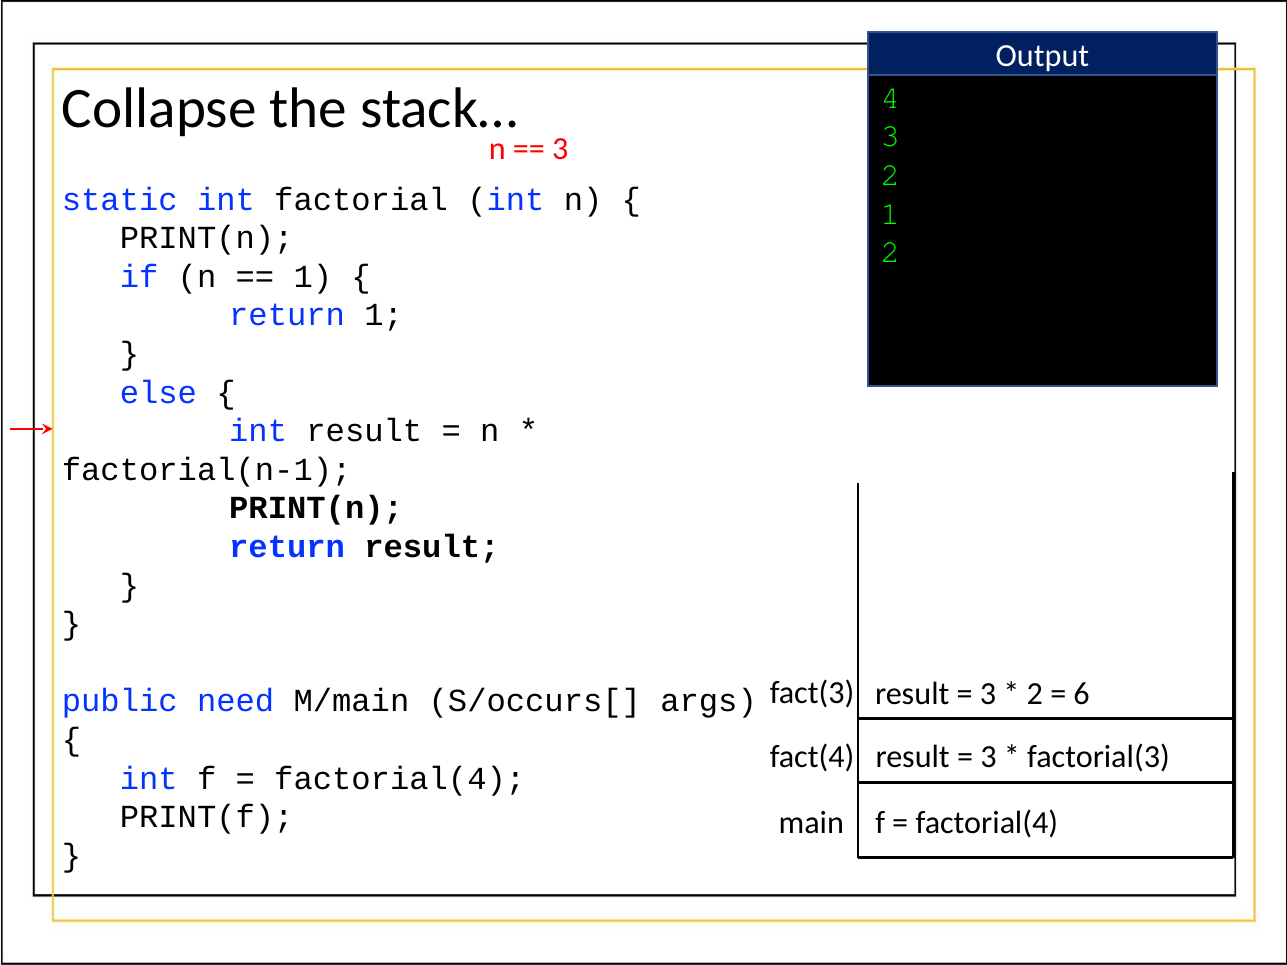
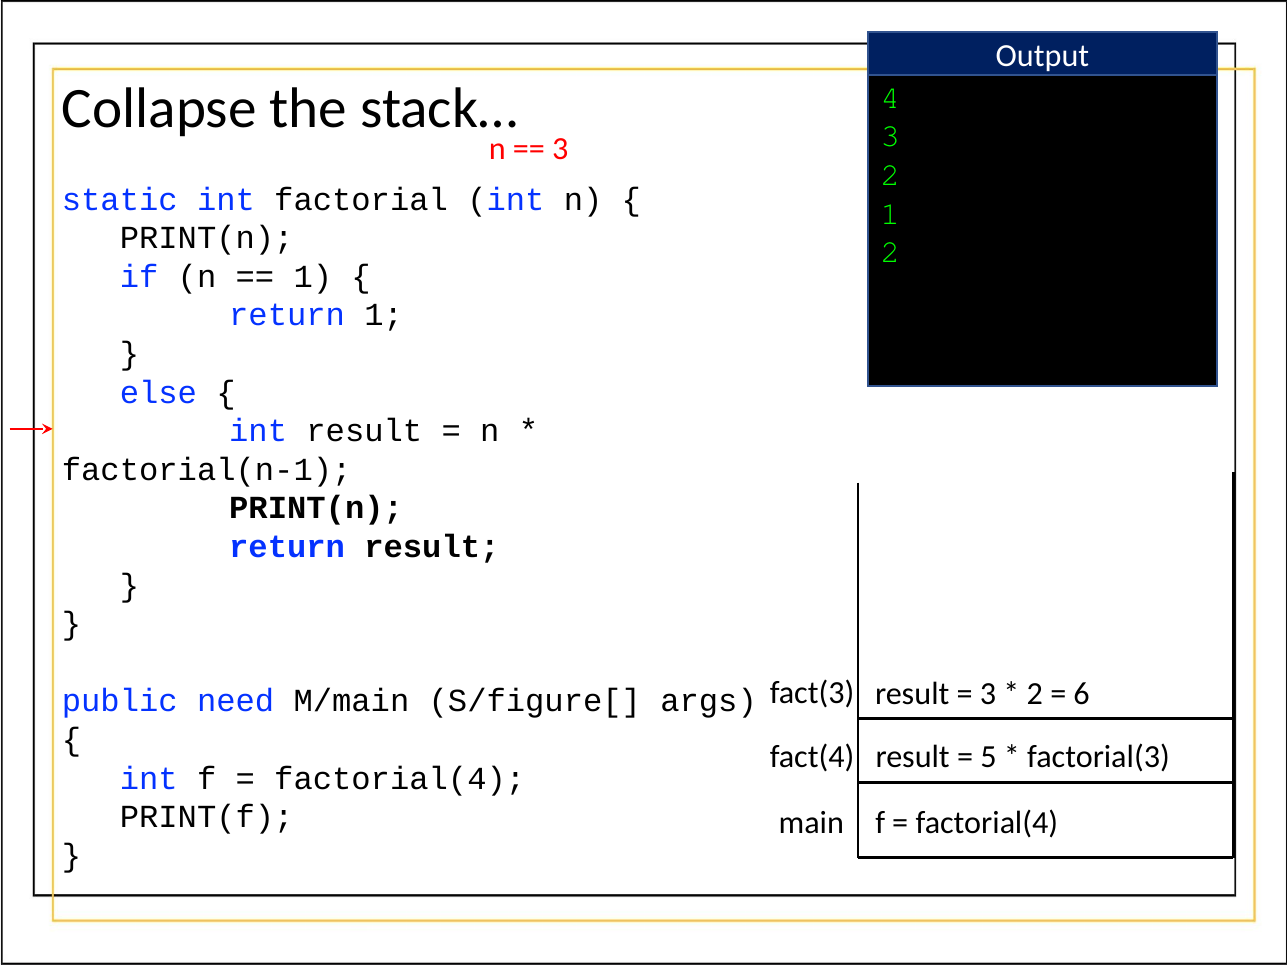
S/occurs[: S/occurs[ -> S/figure[
3 at (988, 757): 3 -> 5
